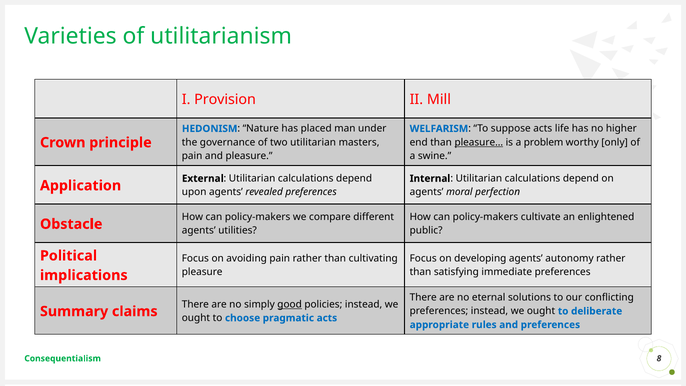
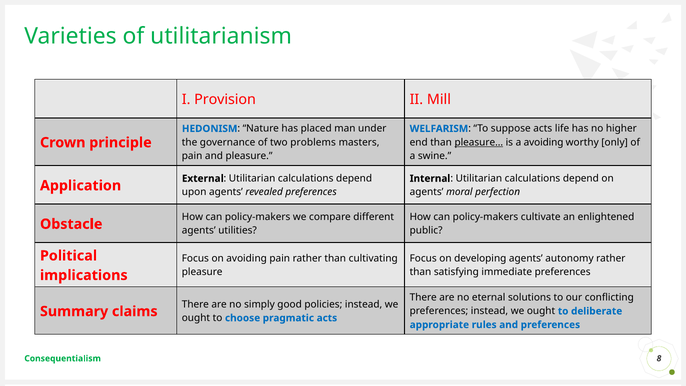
two utilitarian: utilitarian -> problems
a problem: problem -> avoiding
good underline: present -> none
